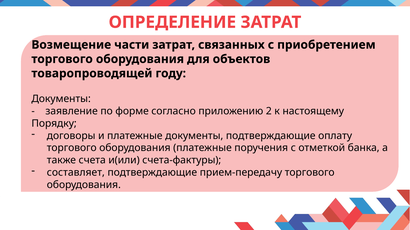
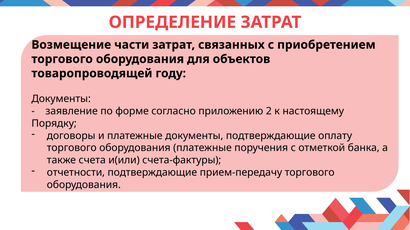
составляет: составляет -> отчетности
